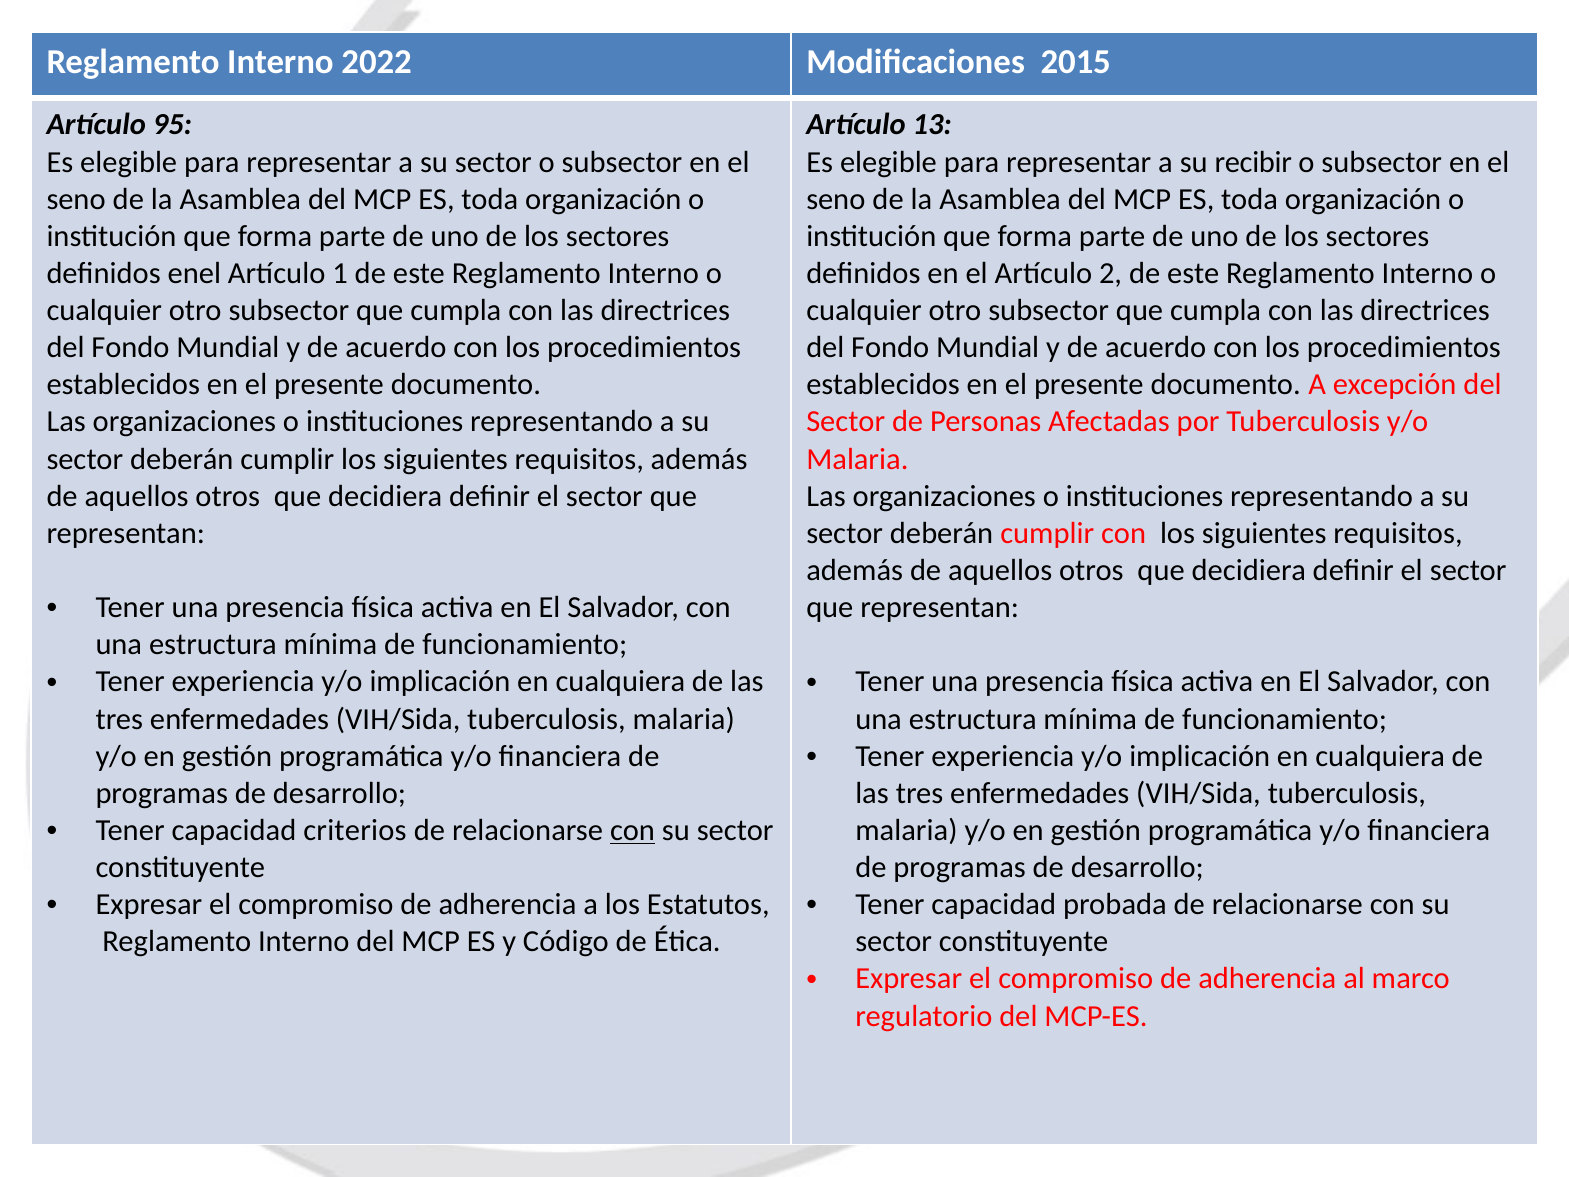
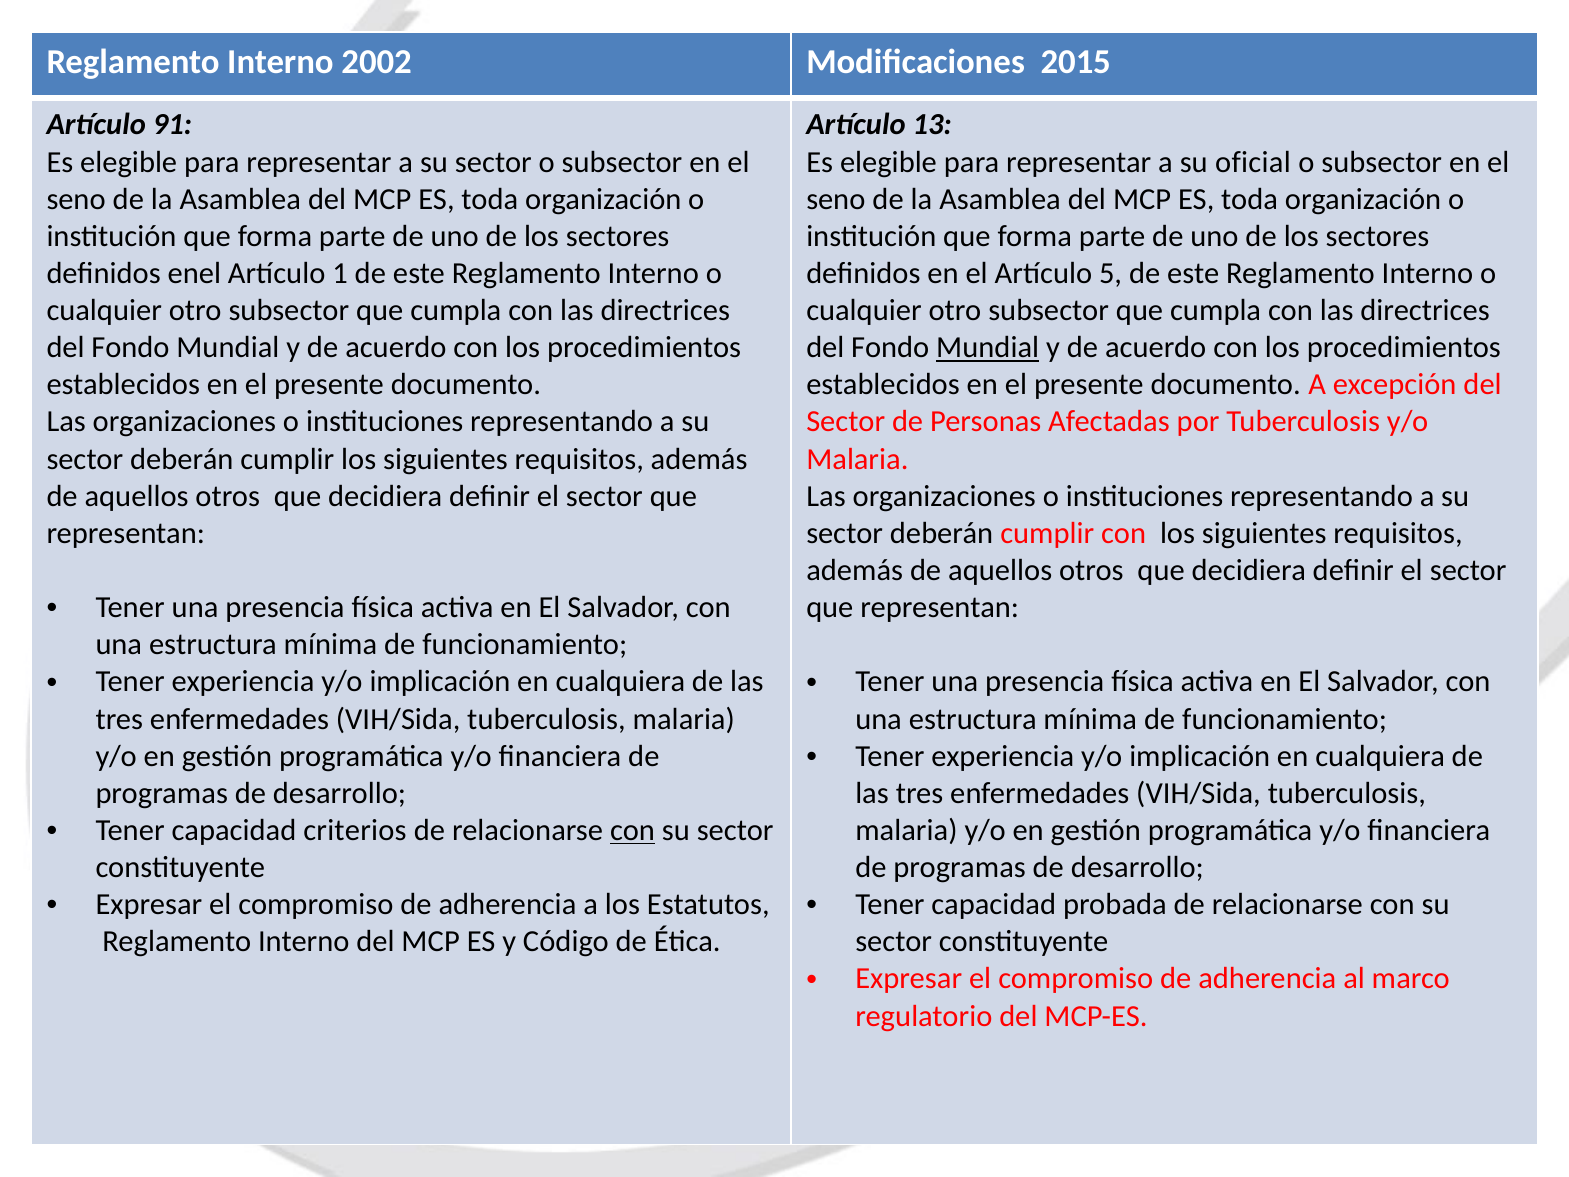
2022: 2022 -> 2002
95: 95 -> 91
recibir: recibir -> oficial
2: 2 -> 5
Mundial at (988, 348) underline: none -> present
